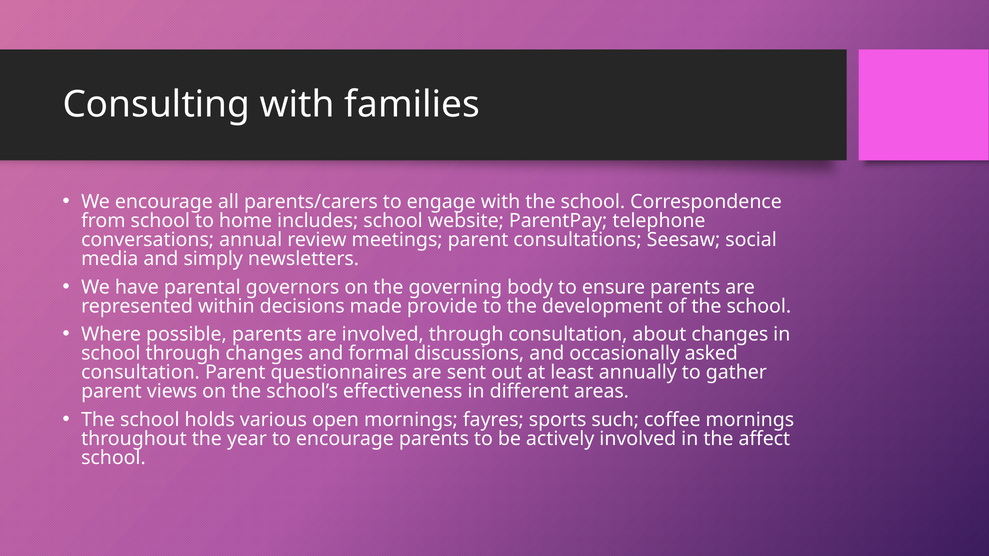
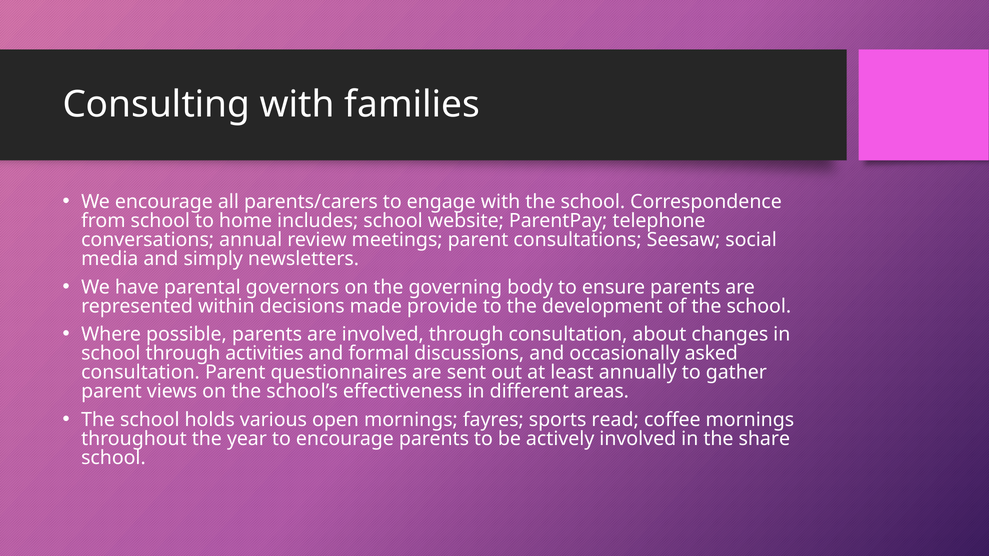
through changes: changes -> activities
such: such -> read
affect: affect -> share
